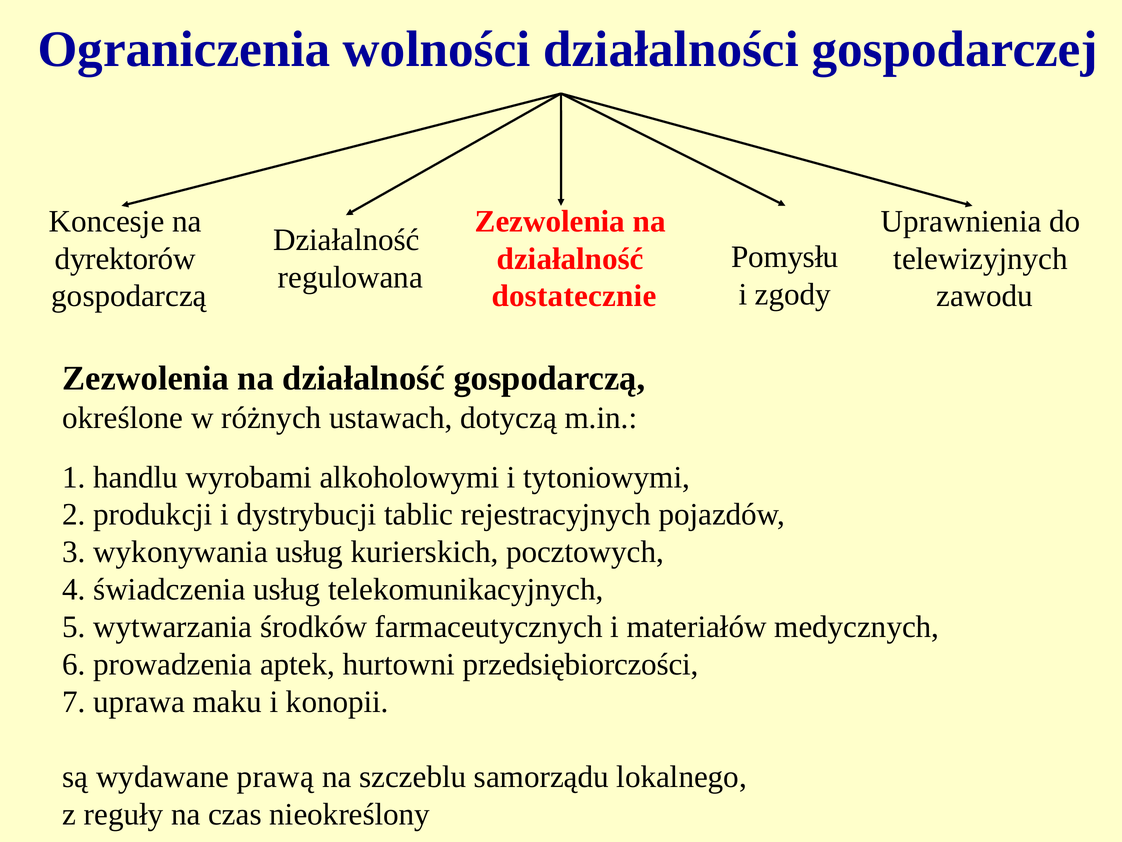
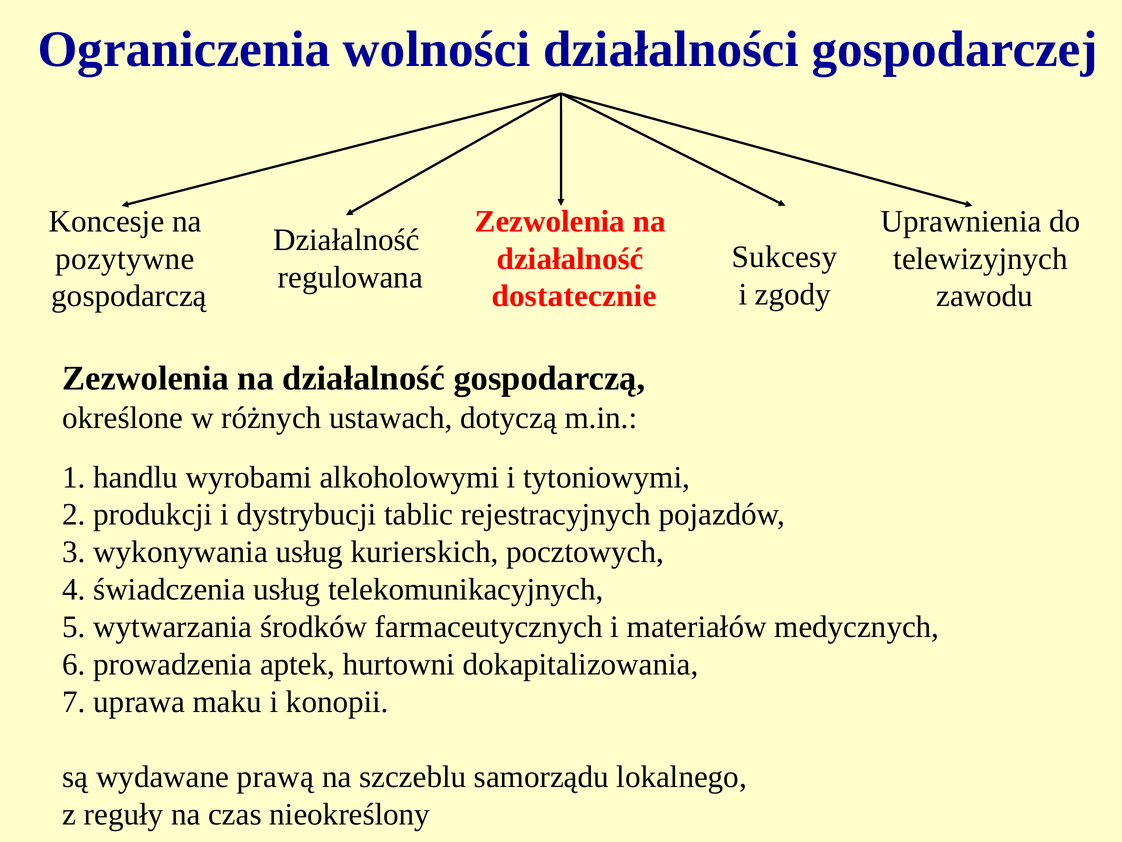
Pomysłu: Pomysłu -> Sukcesy
dyrektorów: dyrektorów -> pozytywne
przedsiębiorczości: przedsiębiorczości -> dokapitalizowania
